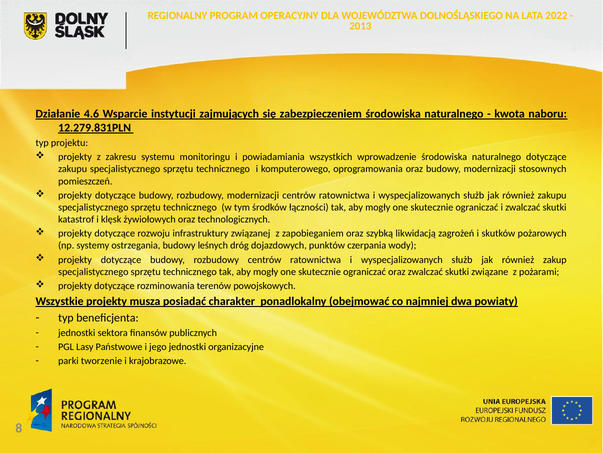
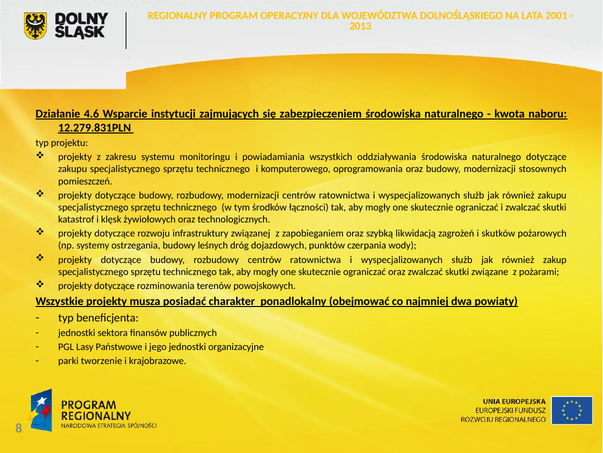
2022: 2022 -> 2001
wprowadzenie: wprowadzenie -> oddziaływania
